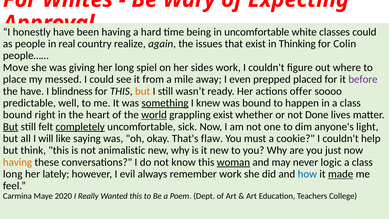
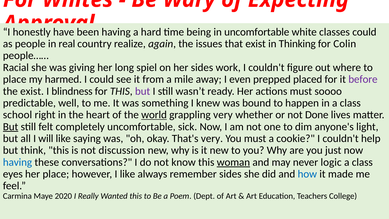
Move: Move -> Racial
messed: messed -> harmed
the have: have -> exist
but at (143, 91) colour: orange -> purple
actions offer: offer -> must
something underline: present -> none
bound at (18, 115): bound -> school
grappling exist: exist -> very
completely underline: present -> none
That's flaw: flaw -> very
animalistic: animalistic -> discussion
having at (17, 162) colour: orange -> blue
long at (13, 174): long -> eyes
her lately: lately -> place
I evil: evil -> like
remember work: work -> sides
made underline: present -> none
